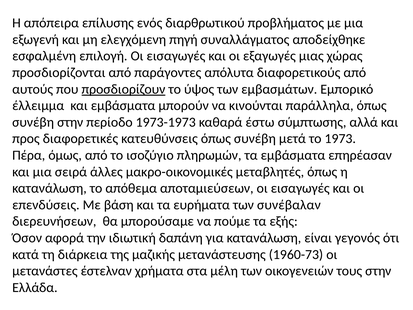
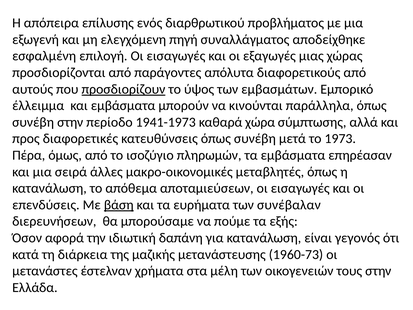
1973-1973: 1973-1973 -> 1941-1973
έστω: έστω -> χώρα
βάση underline: none -> present
